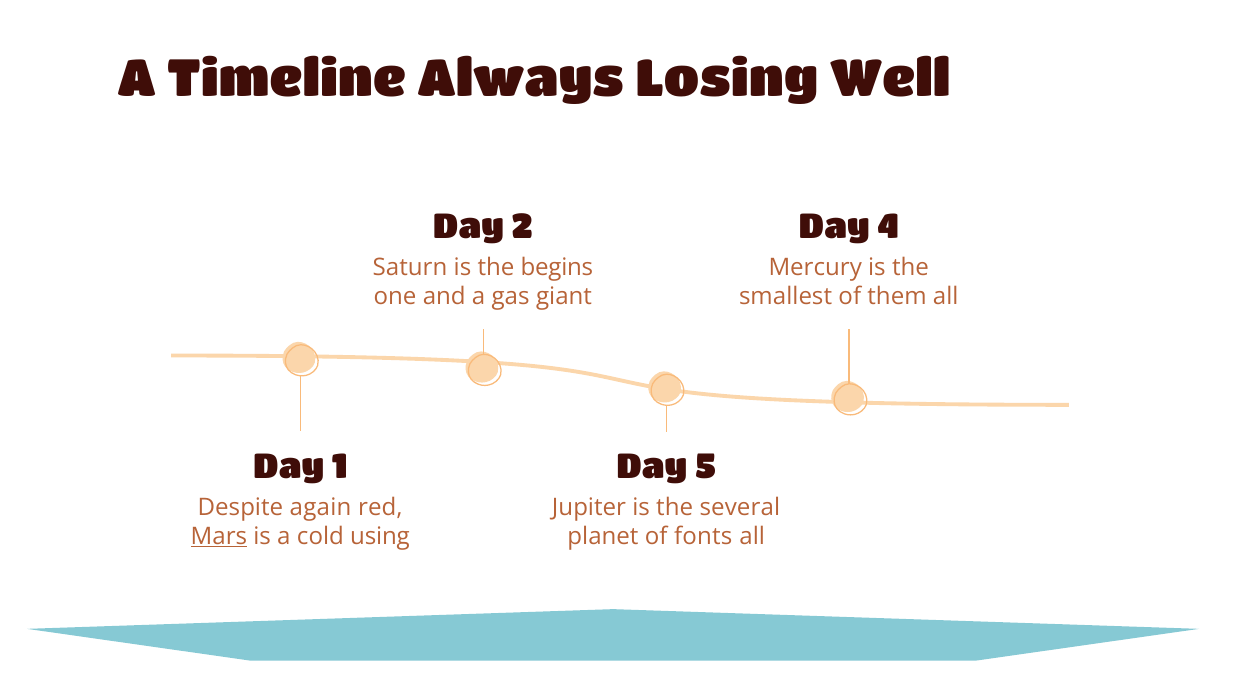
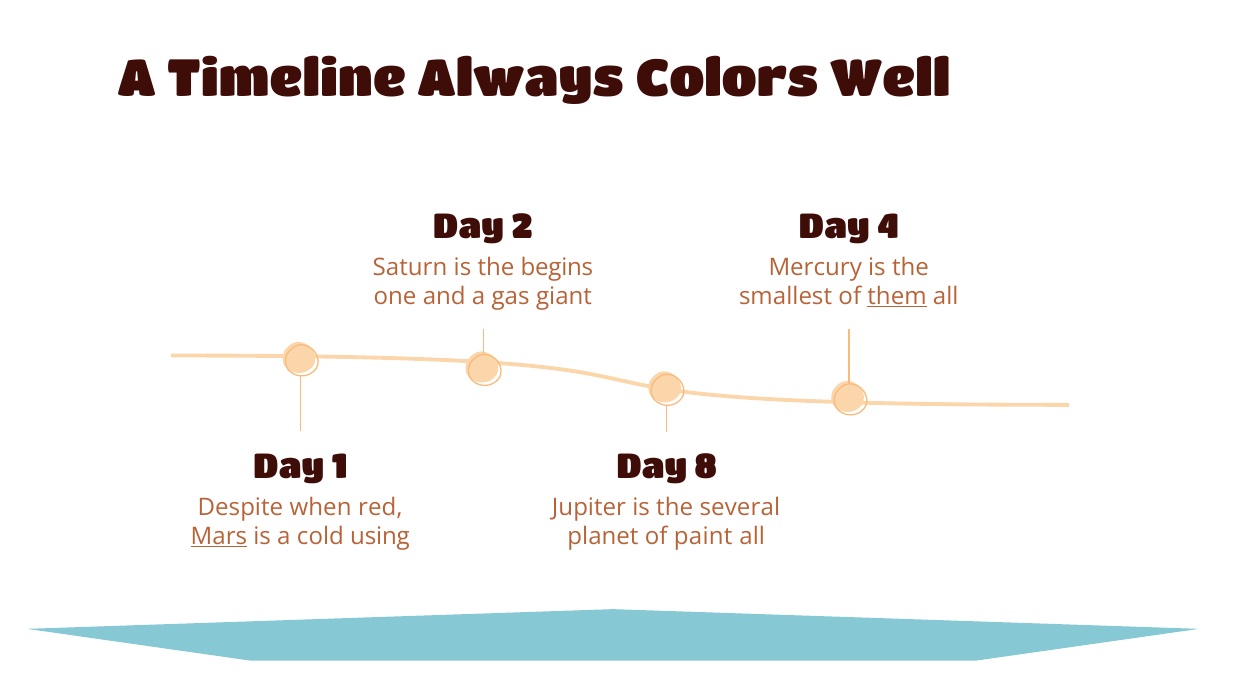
Losing: Losing -> Colors
them underline: none -> present
5: 5 -> 8
again: again -> when
fonts: fonts -> paint
